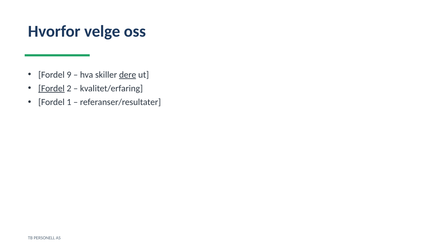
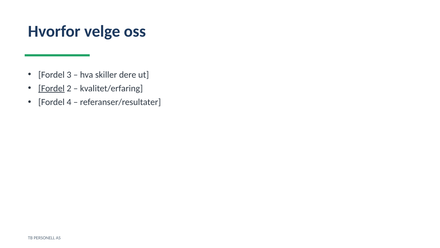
9: 9 -> 3
dere underline: present -> none
1: 1 -> 4
